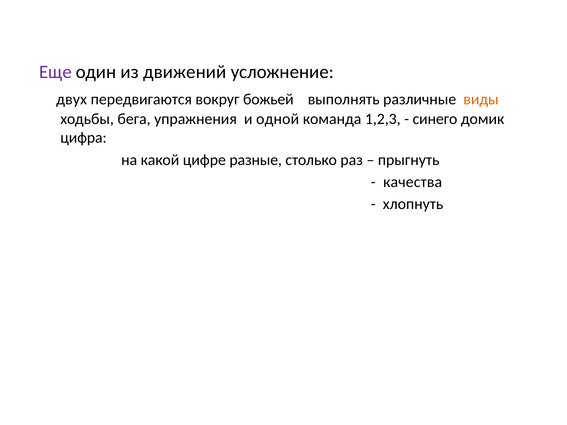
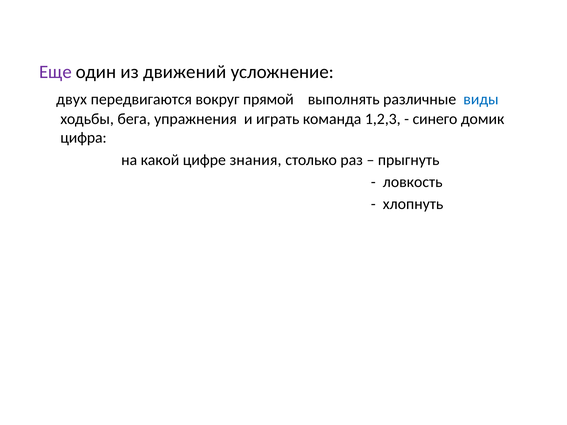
божьей: божьей -> прямой
виды colour: orange -> blue
одной: одной -> играть
разные: разные -> знания
качества: качества -> ловкость
